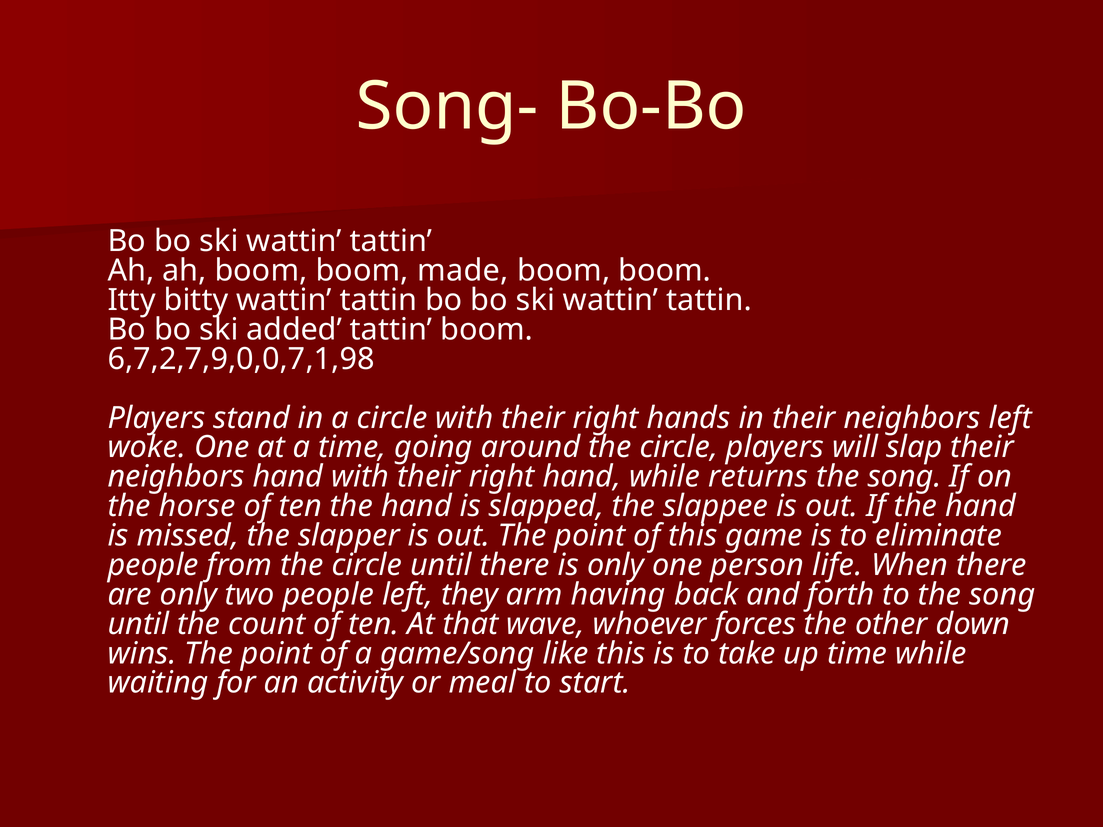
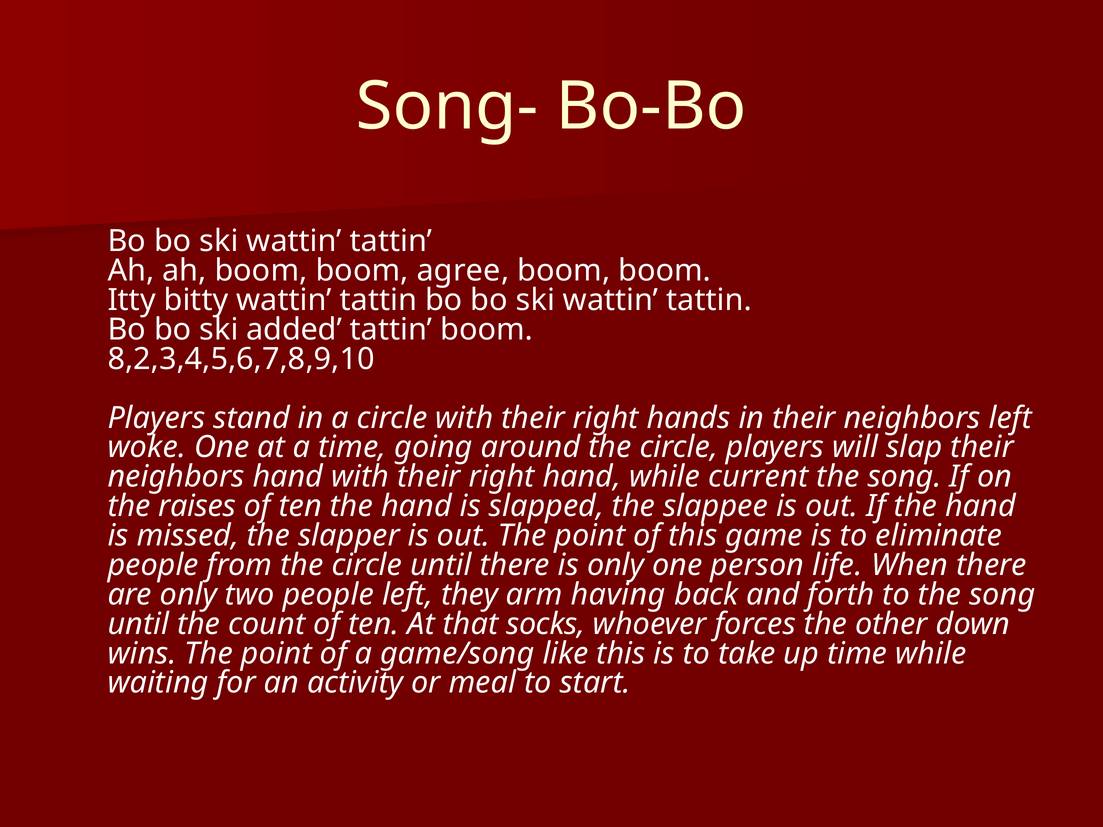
made: made -> agree
6,7,2,7,9,0,0,7,1,98: 6,7,2,7,9,0,0,7,1,98 -> 8,2,3,4,5,6,7,8,9,10
returns: returns -> current
horse: horse -> raises
wave: wave -> socks
